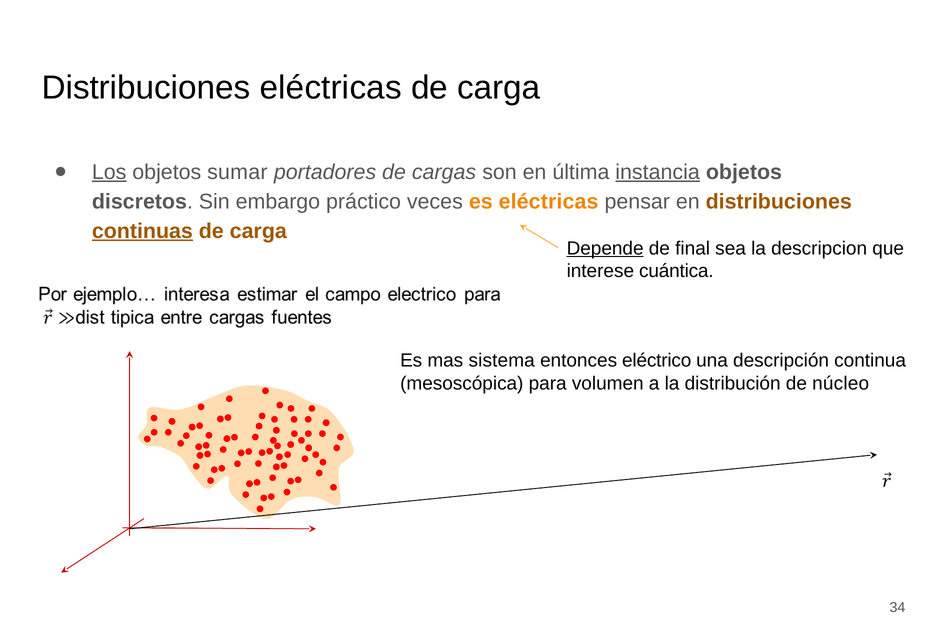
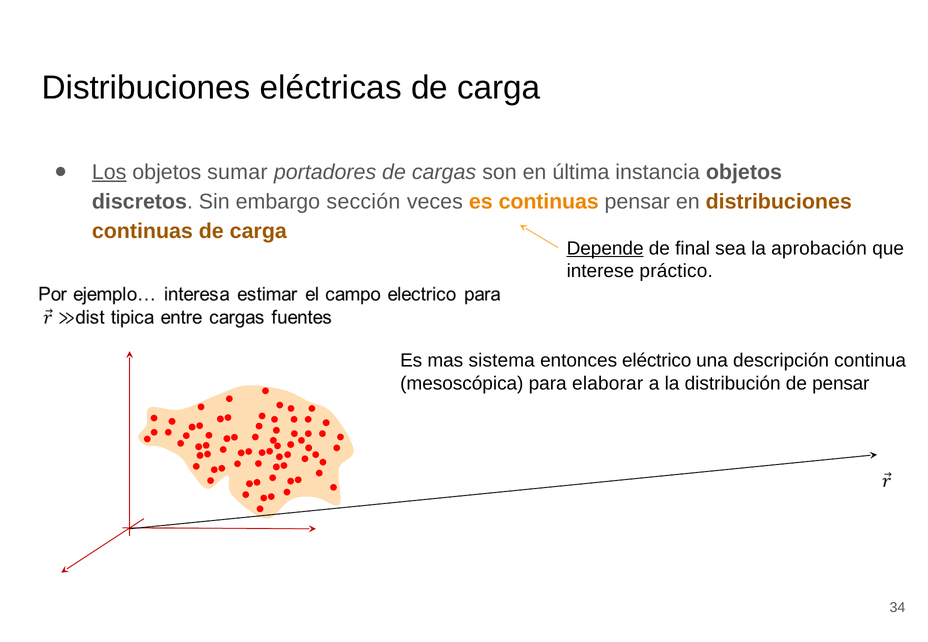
instancia underline: present -> none
práctico: práctico -> sección
es eléctricas: eléctricas -> continuas
continuas at (142, 231) underline: present -> none
descripcion: descripcion -> aprobación
cuántica: cuántica -> práctico
volumen: volumen -> elaborar
de núcleo: núcleo -> pensar
